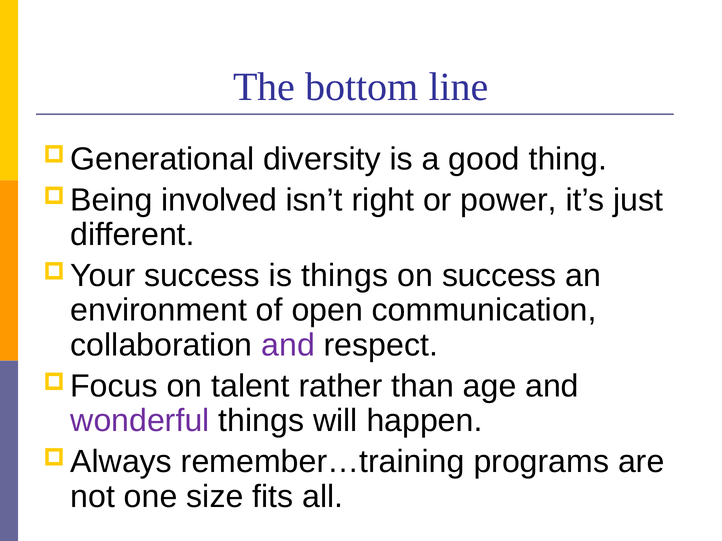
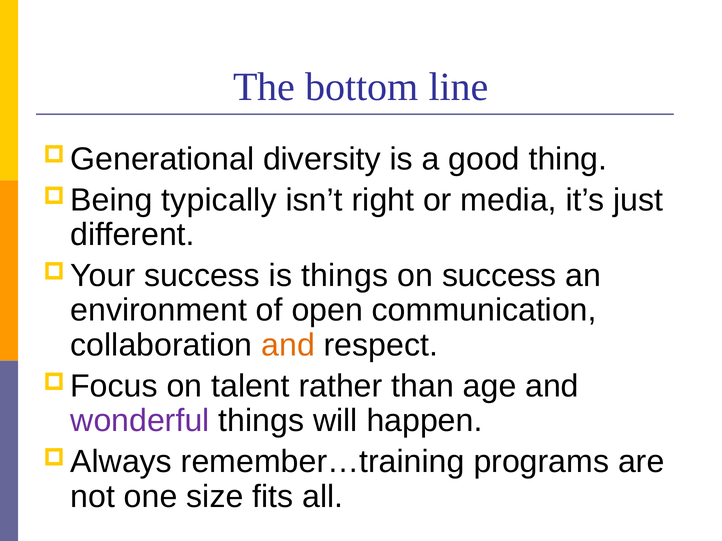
involved: involved -> typically
power: power -> media
and at (288, 345) colour: purple -> orange
